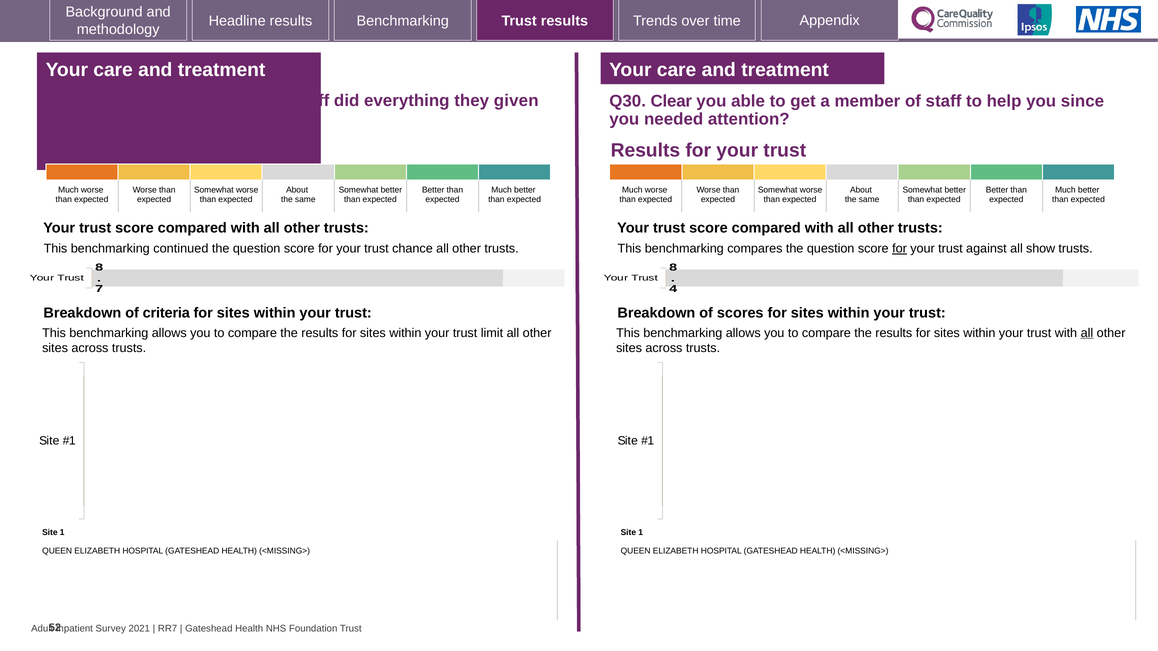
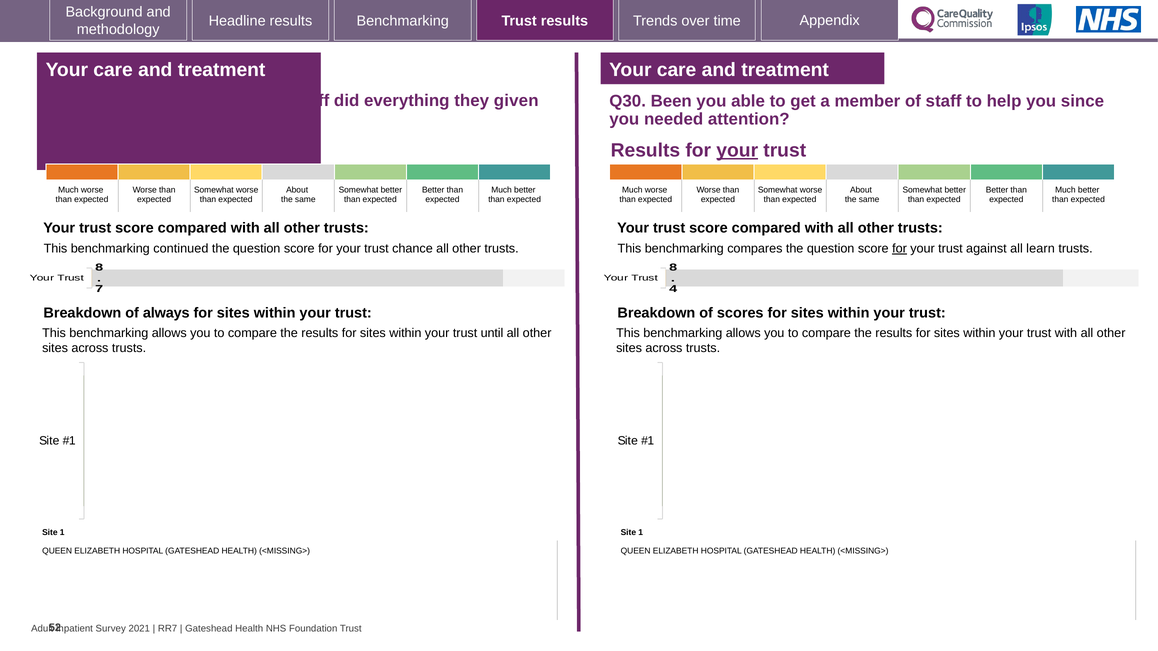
Clear: Clear -> Been
your at (737, 151) underline: none -> present
show: show -> learn
criteria: criteria -> always
limit: limit -> until
all at (1087, 333) underline: present -> none
